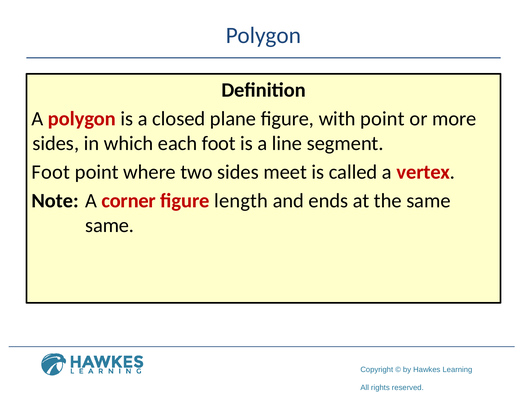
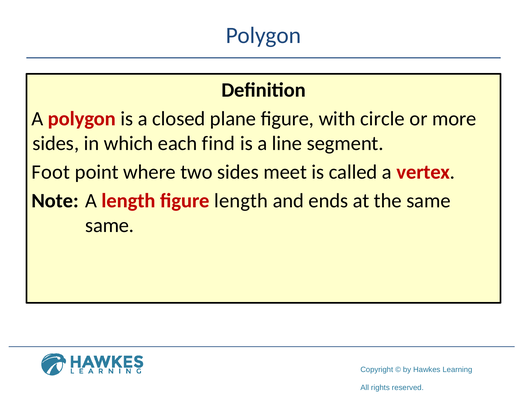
with point: point -> circle
each foot: foot -> find
A corner: corner -> length
